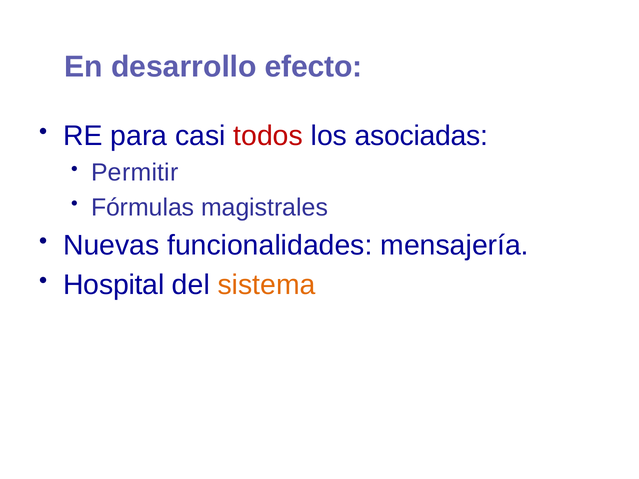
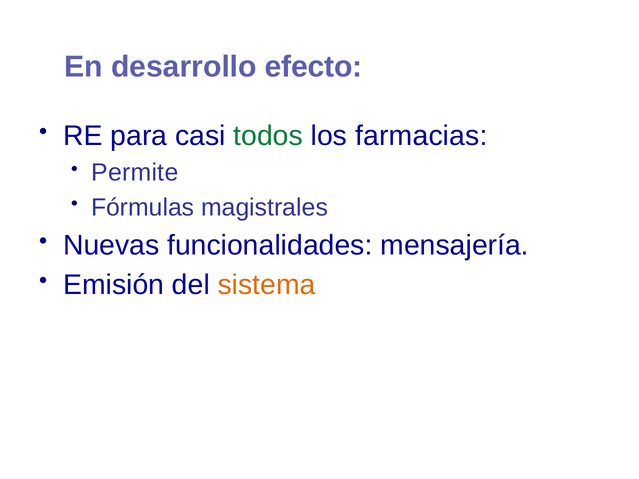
todos colour: red -> green
asociadas: asociadas -> farmacias
Permitir: Permitir -> Permite
Hospital: Hospital -> Emisión
